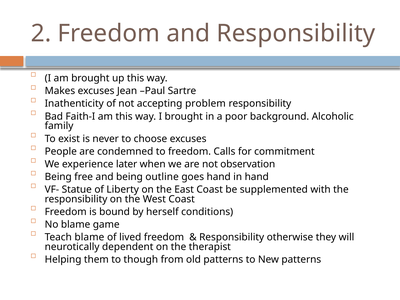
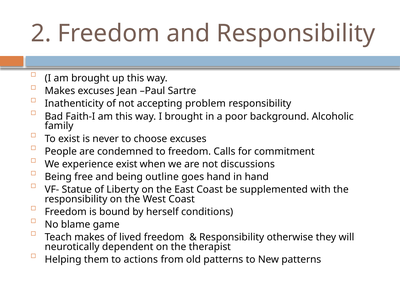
experience later: later -> exist
observation: observation -> discussions
Teach blame: blame -> makes
though: though -> actions
